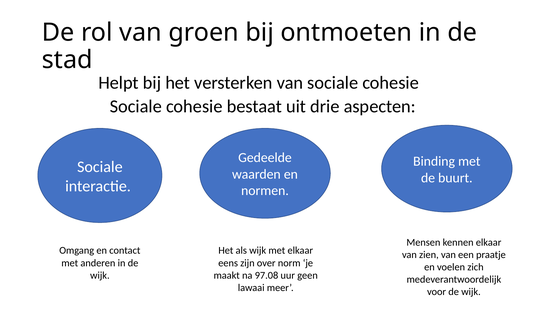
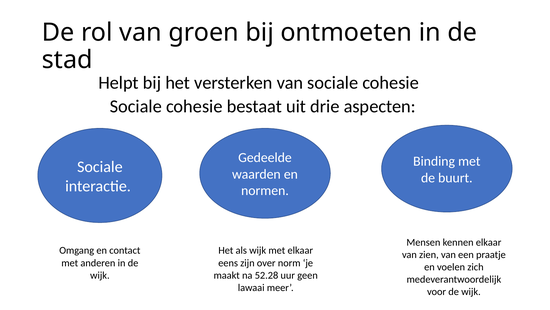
97.08: 97.08 -> 52.28
